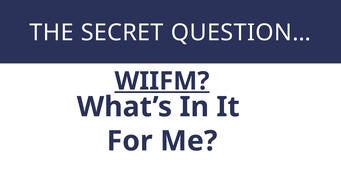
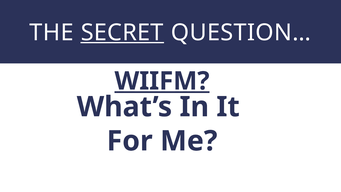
SECRET underline: none -> present
